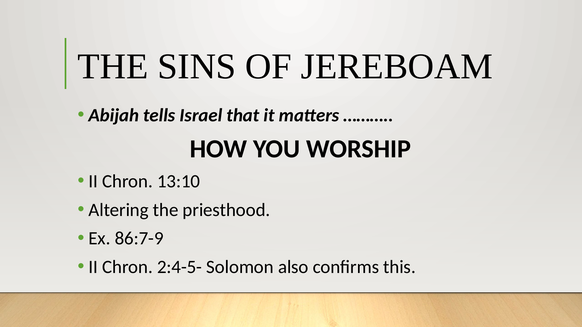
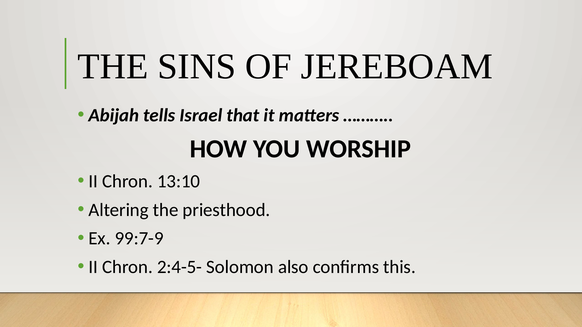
86:7-9: 86:7-9 -> 99:7-9
